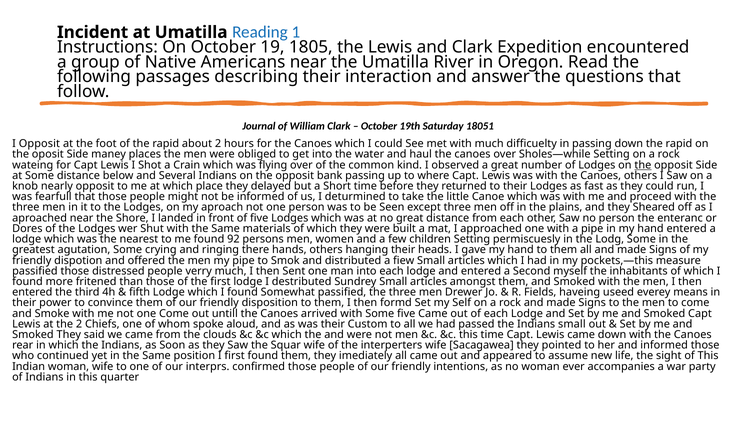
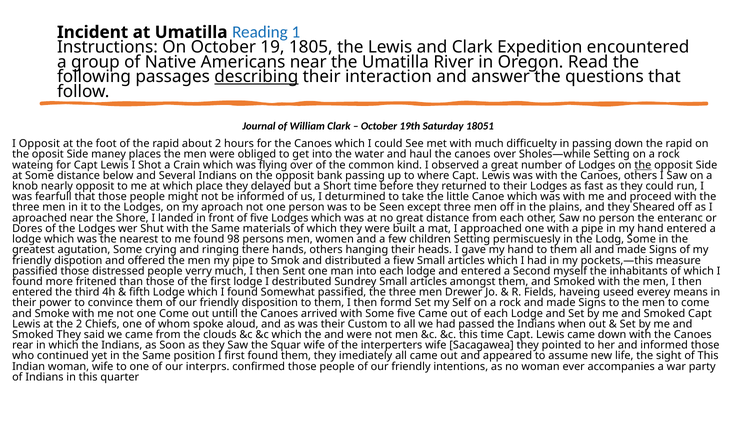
describing underline: none -> present
92: 92 -> 98
Indians small: small -> when
